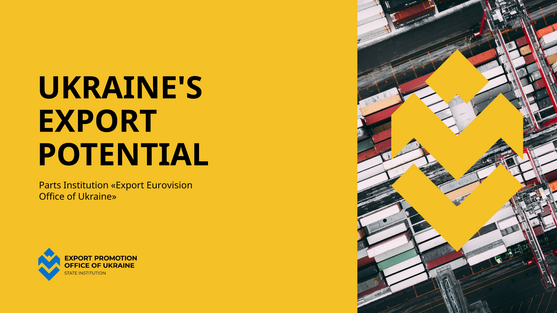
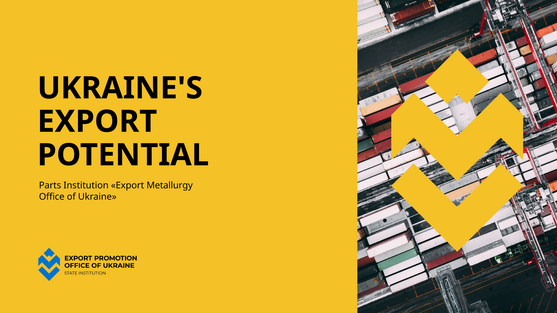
Eurovision: Eurovision -> Metallurgy
